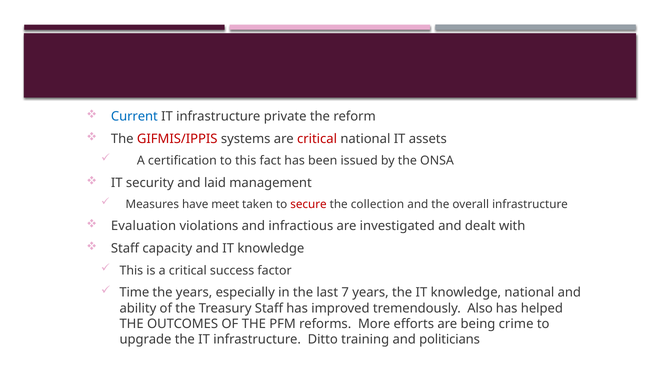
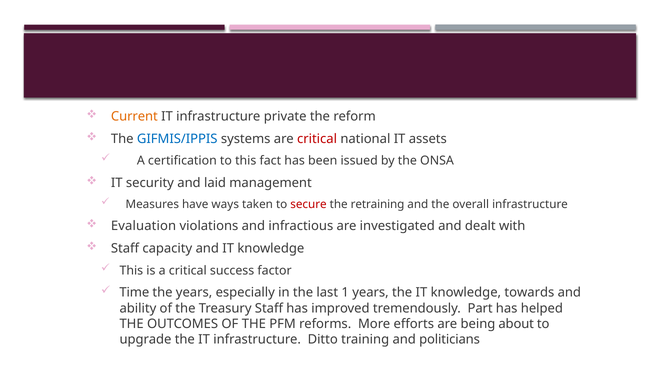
Current colour: blue -> orange
GIFMIS/IPPIS colour: red -> blue
meet: meet -> ways
collection: collection -> retraining
7: 7 -> 1
knowledge national: national -> towards
Also: Also -> Part
crime: crime -> about
